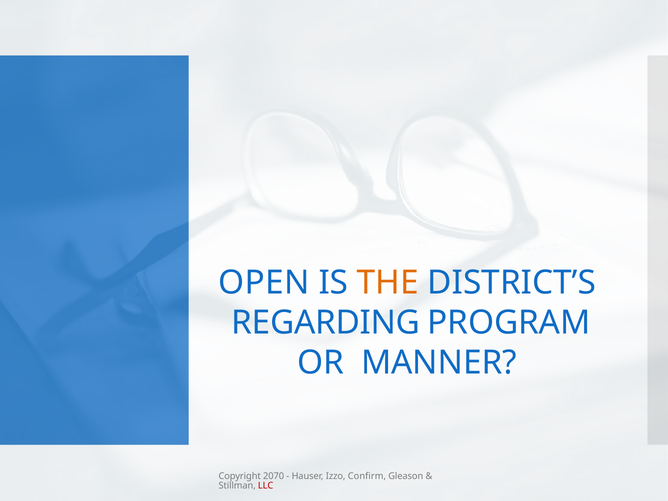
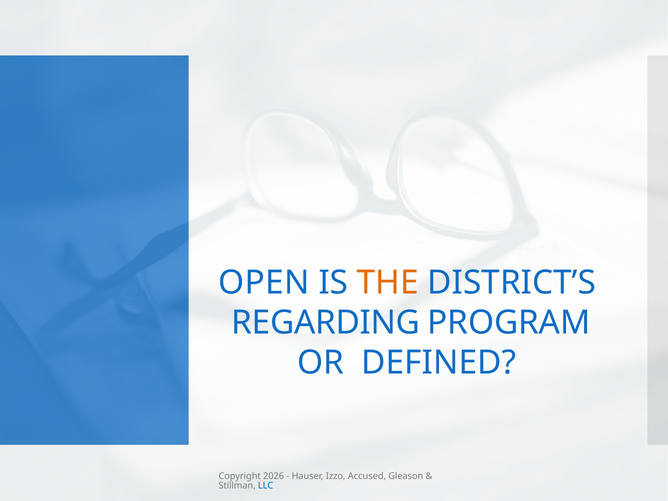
MANNER: MANNER -> DEFINED
2070: 2070 -> 2026
Confirm: Confirm -> Accused
LLC colour: red -> blue
